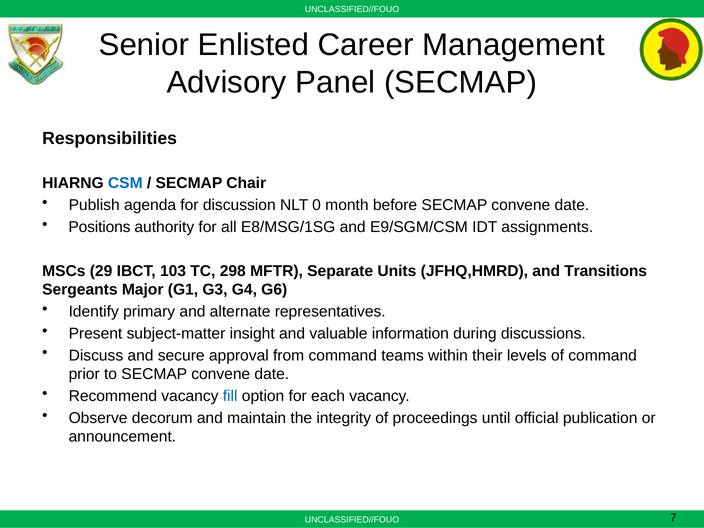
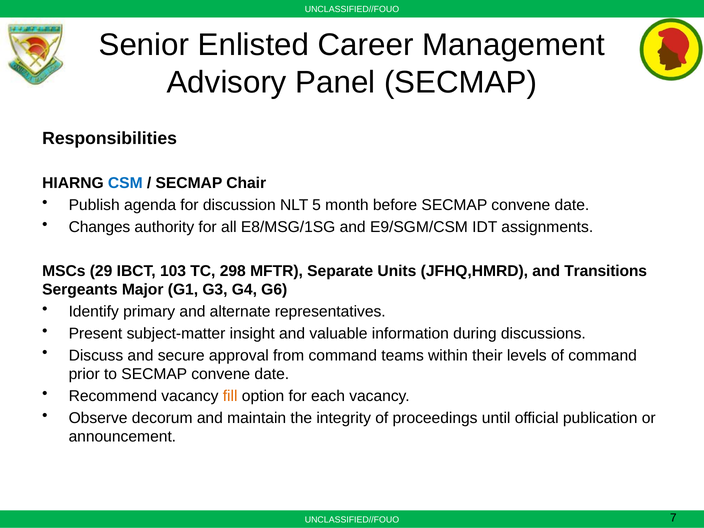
0: 0 -> 5
Positions: Positions -> Changes
fill colour: blue -> orange
